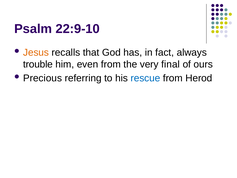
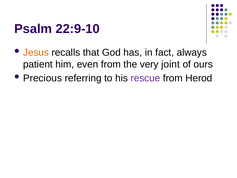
trouble: trouble -> patient
final: final -> joint
rescue colour: blue -> purple
